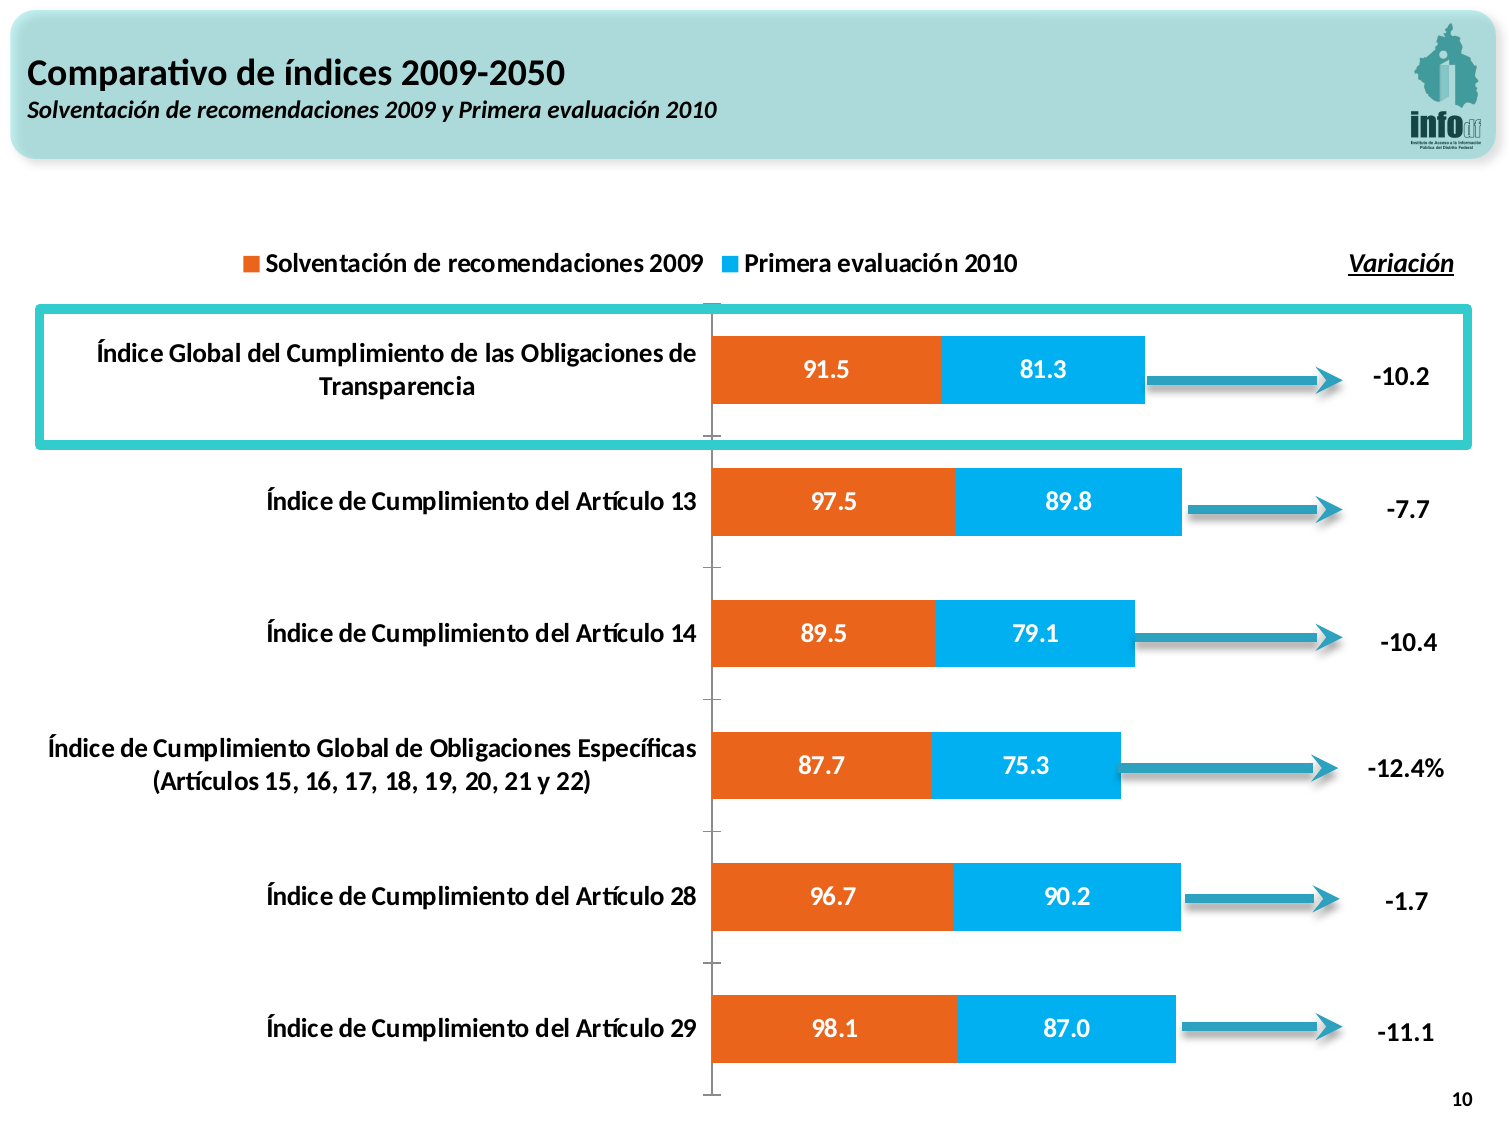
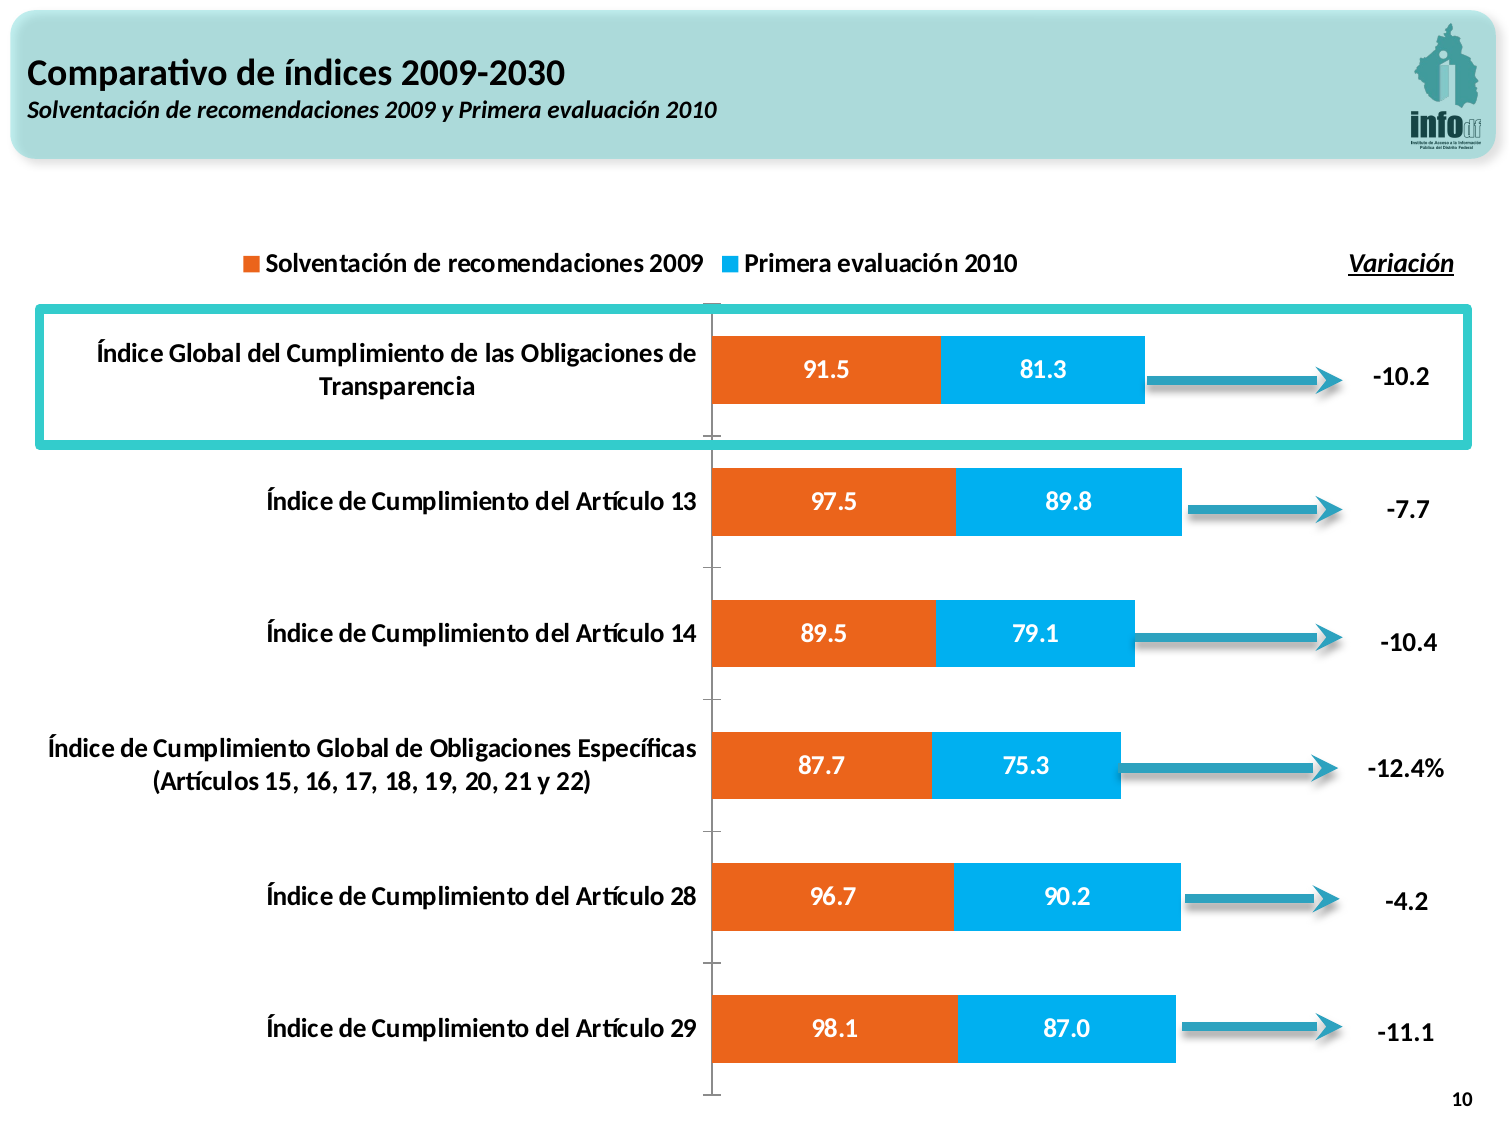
2009-2050: 2009-2050 -> 2009-2030
-1.7: -1.7 -> -4.2
